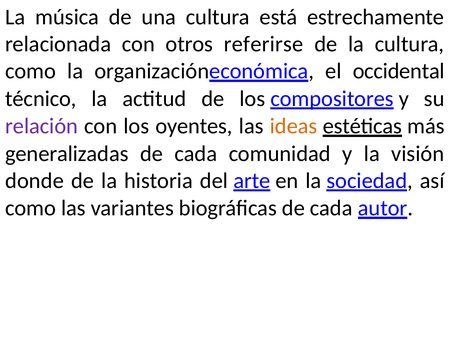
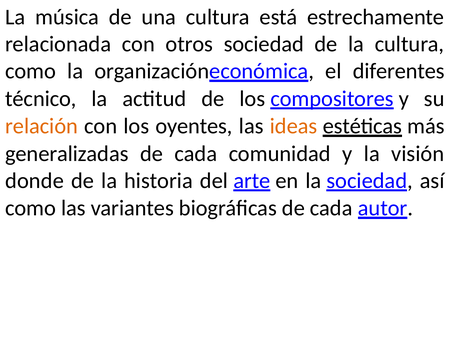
otros referirse: referirse -> sociedad
occidental: occidental -> diferentes
relación colour: purple -> orange
